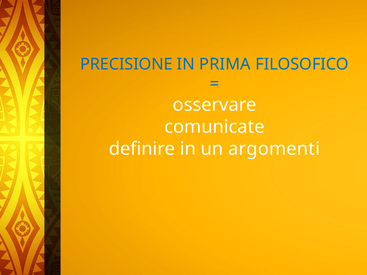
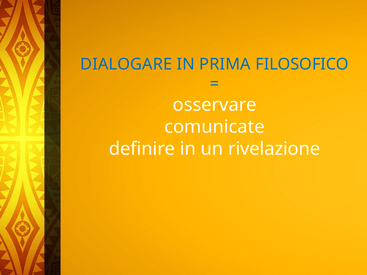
PRECISIONE: PRECISIONE -> DIALOGARE
argomenti: argomenti -> rivelazione
